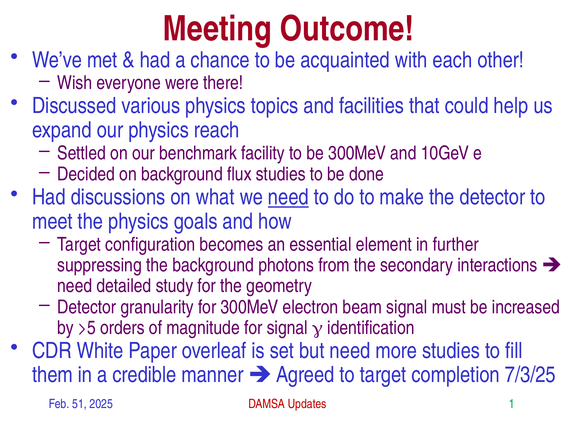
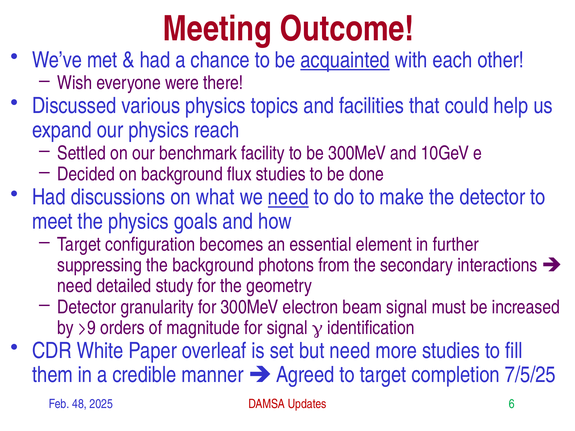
acquainted underline: none -> present
>5: >5 -> >9
7/3/25: 7/3/25 -> 7/5/25
51: 51 -> 48
1: 1 -> 6
